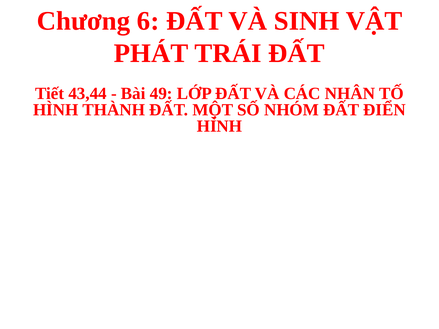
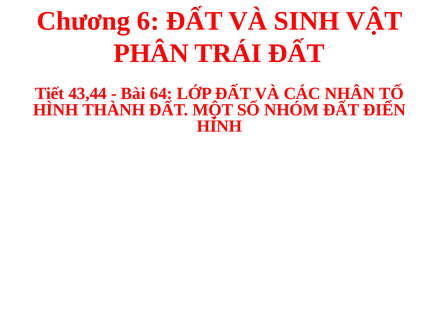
PHÁT: PHÁT -> PHÂN
49: 49 -> 64
